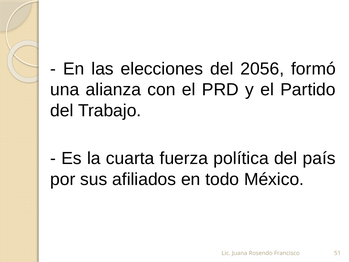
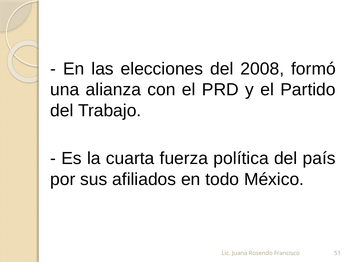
2056: 2056 -> 2008
